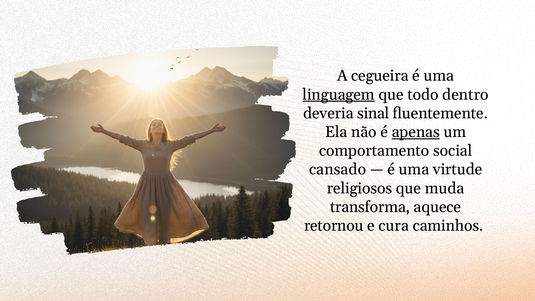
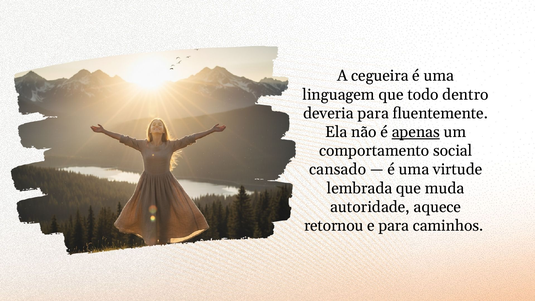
linguagem underline: present -> none
deveria sinal: sinal -> para
religiosos: religiosos -> lembrada
transforma: transforma -> autoridade
e cura: cura -> para
